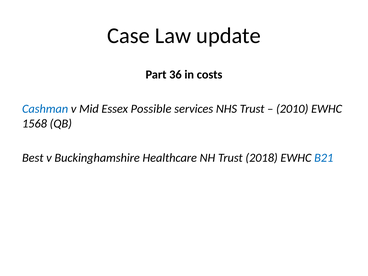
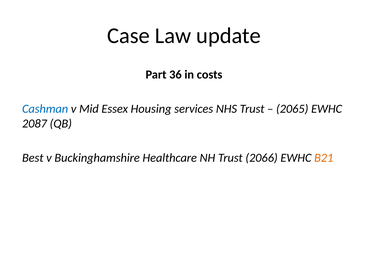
Possible: Possible -> Housing
2010: 2010 -> 2065
1568: 1568 -> 2087
2018: 2018 -> 2066
B21 colour: blue -> orange
